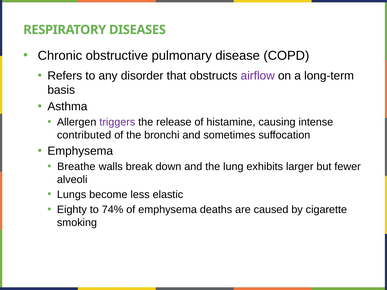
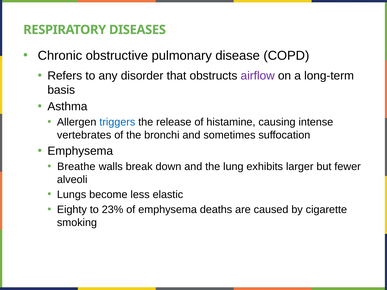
triggers colour: purple -> blue
contributed: contributed -> vertebrates
74%: 74% -> 23%
